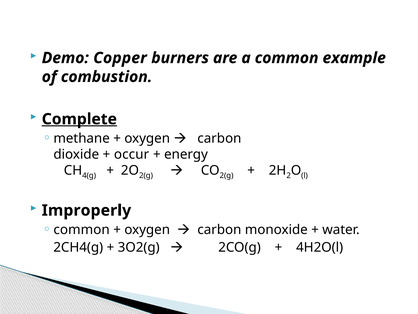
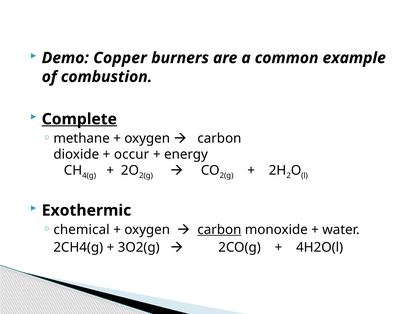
Improperly: Improperly -> Exothermic
common at (82, 229): common -> chemical
carbon at (219, 229) underline: none -> present
